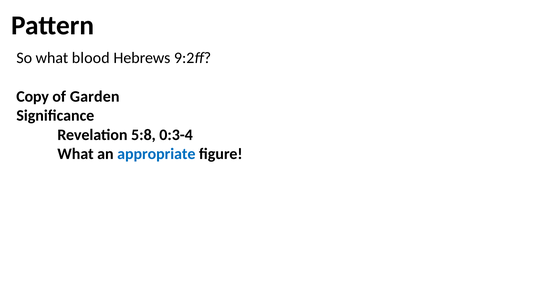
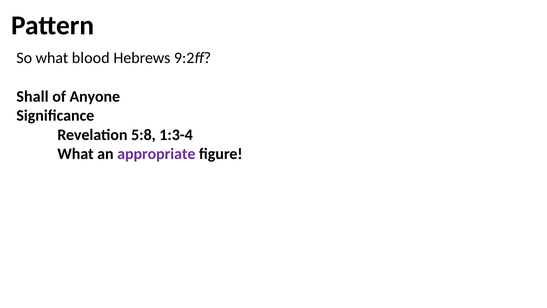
Copy: Copy -> Shall
Garden: Garden -> Anyone
0:3-4: 0:3-4 -> 1:3-4
appropriate colour: blue -> purple
